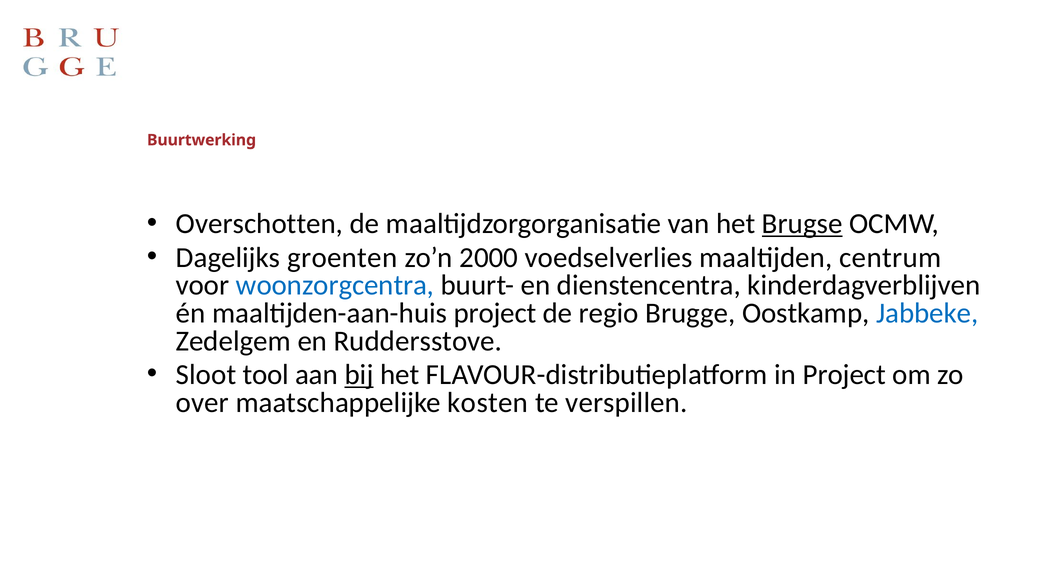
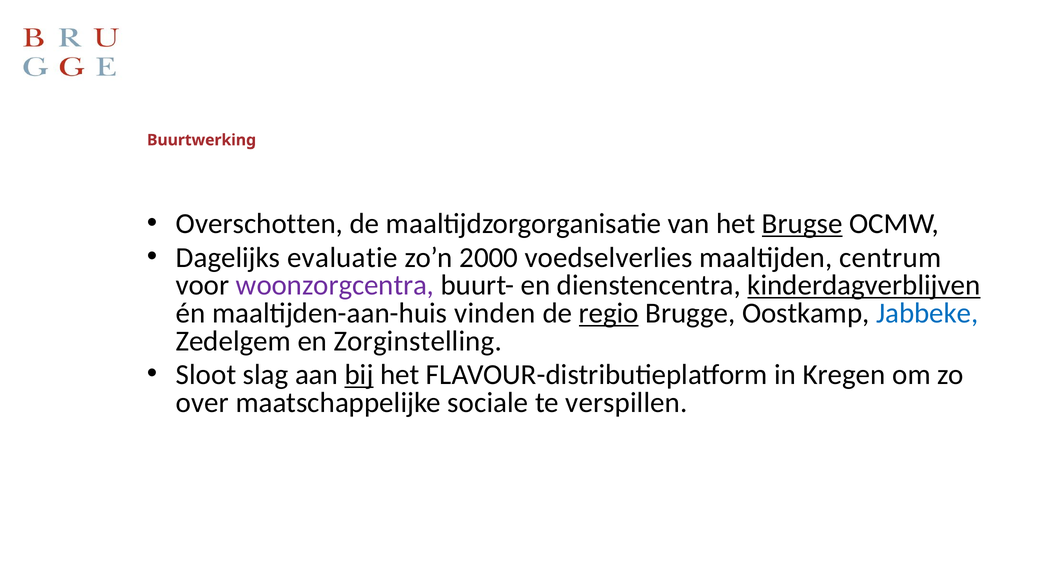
groenten: groenten -> evaluatie
woonzorgcentra colour: blue -> purple
kinderdagverblijven underline: none -> present
maaltijden-aan-huis project: project -> vinden
regio underline: none -> present
Ruddersstove: Ruddersstove -> Zorginstelling
tool: tool -> slag
in Project: Project -> Kregen
kosten: kosten -> sociale
